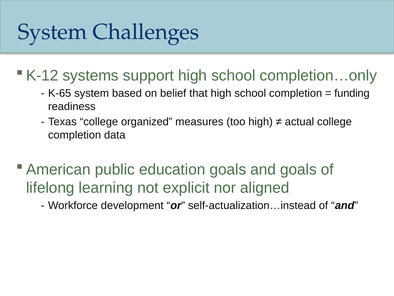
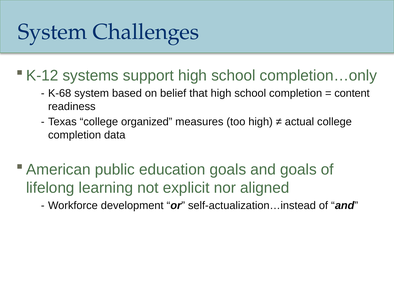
K-65: K-65 -> K-68
funding: funding -> content
